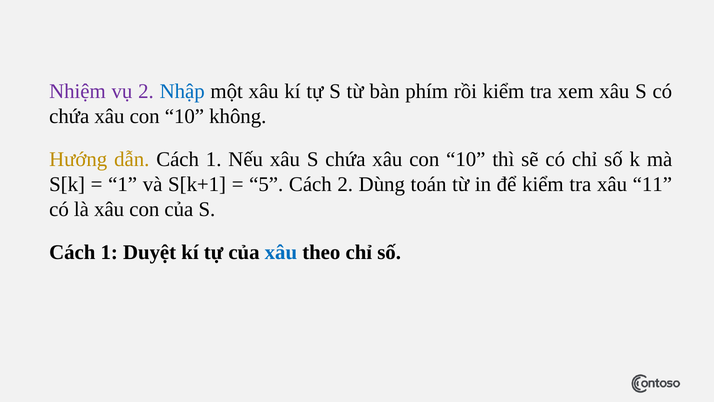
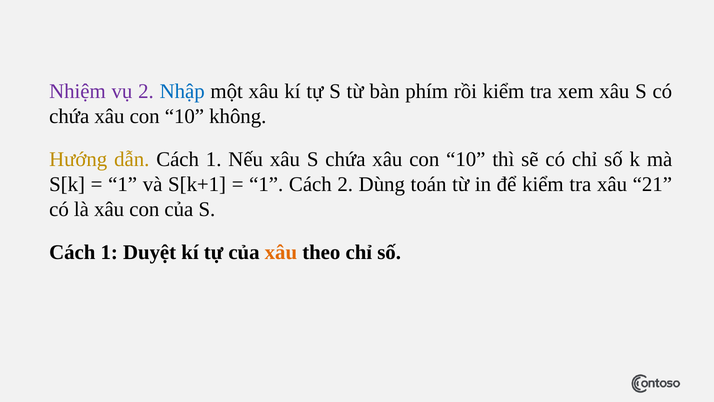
5 at (266, 184): 5 -> 1
11: 11 -> 21
xâu at (281, 252) colour: blue -> orange
